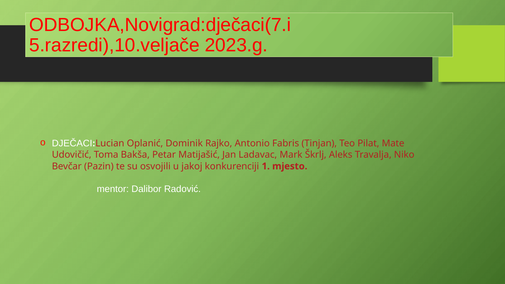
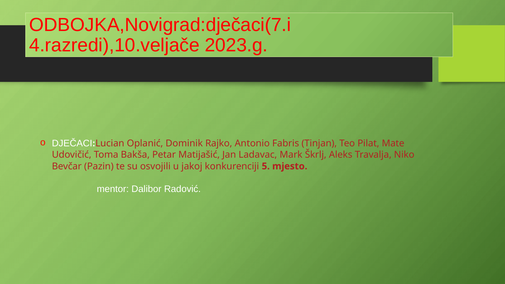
5.razredi),10.veljače: 5.razredi),10.veljače -> 4.razredi),10.veljače
1: 1 -> 5
